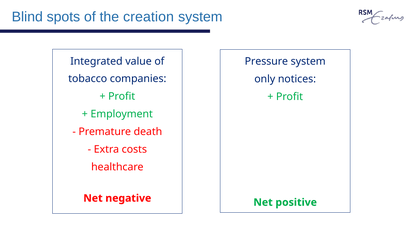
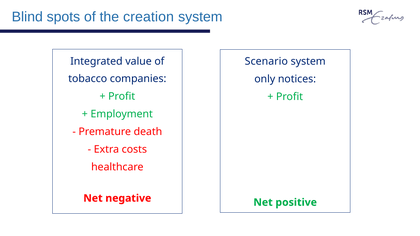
Pressure: Pressure -> Scenario
